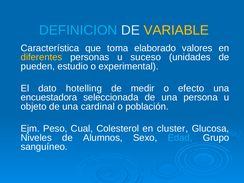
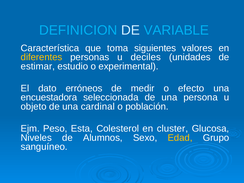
VARIABLE colour: yellow -> light blue
elaborado: elaborado -> siguientes
suceso: suceso -> deciles
pueden: pueden -> estimar
hotelling: hotelling -> erróneos
Cual: Cual -> Esta
Edad colour: light blue -> yellow
